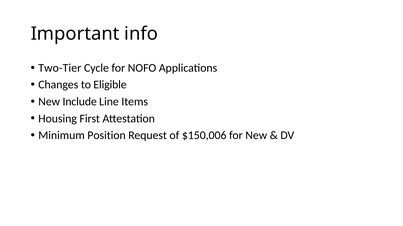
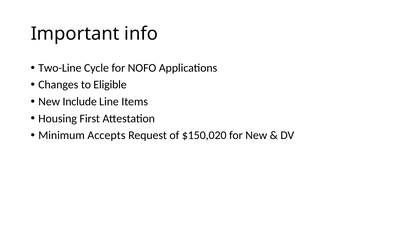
Two-Tier: Two-Tier -> Two-Line
Position: Position -> Accepts
$150,006: $150,006 -> $150,020
